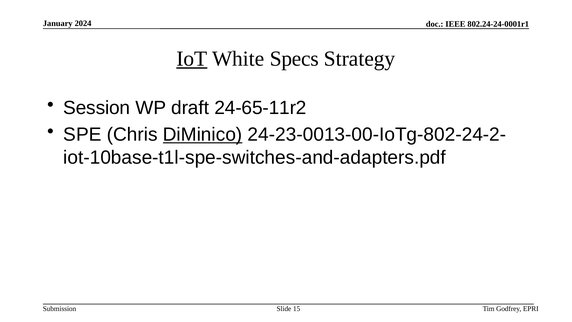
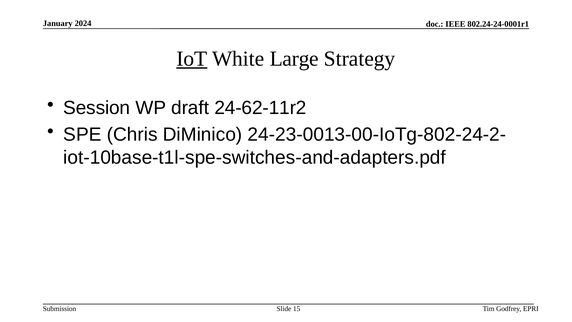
Specs: Specs -> Large
24-65-11r2: 24-65-11r2 -> 24-62-11r2
DiMinico underline: present -> none
